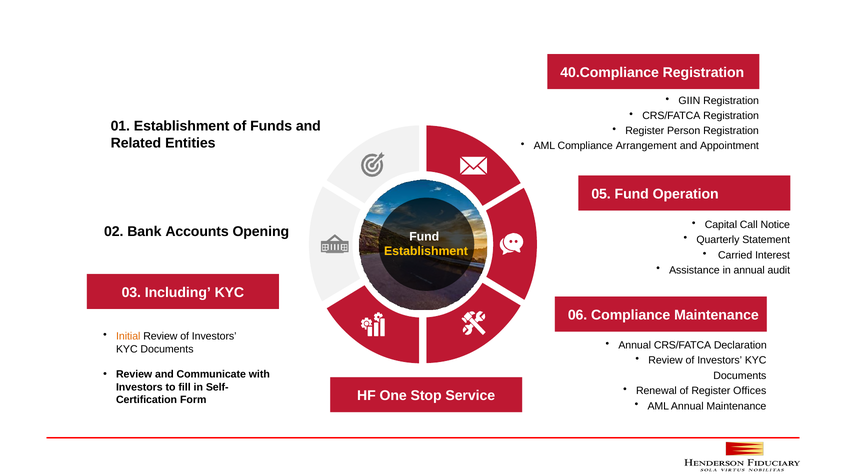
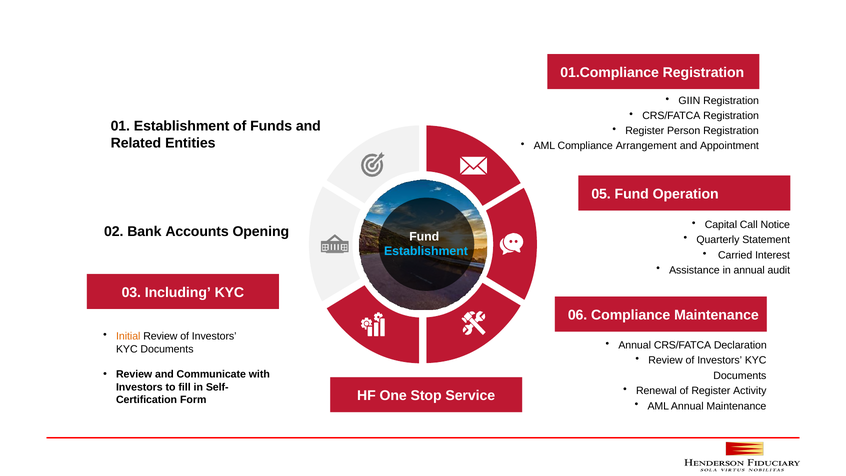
40.Compliance: 40.Compliance -> 01.Compliance
Establishment at (426, 251) colour: yellow -> light blue
Offices: Offices -> Activity
